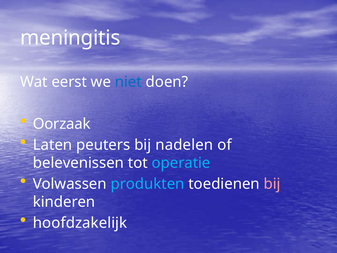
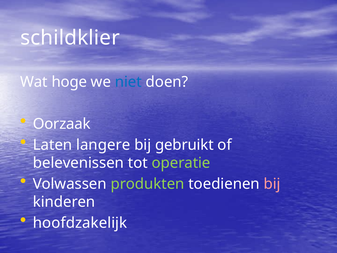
meningitis: meningitis -> schildklier
eerst: eerst -> hoge
peuters: peuters -> langere
nadelen: nadelen -> gebruikt
operatie colour: light blue -> light green
produkten colour: light blue -> light green
